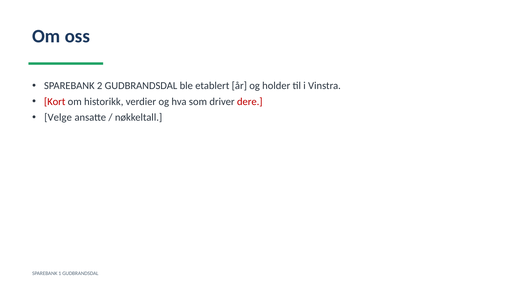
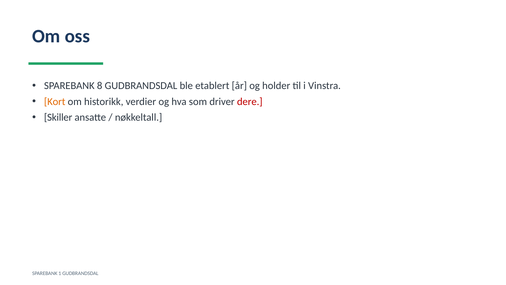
2: 2 -> 8
Kort colour: red -> orange
Velge: Velge -> Skiller
